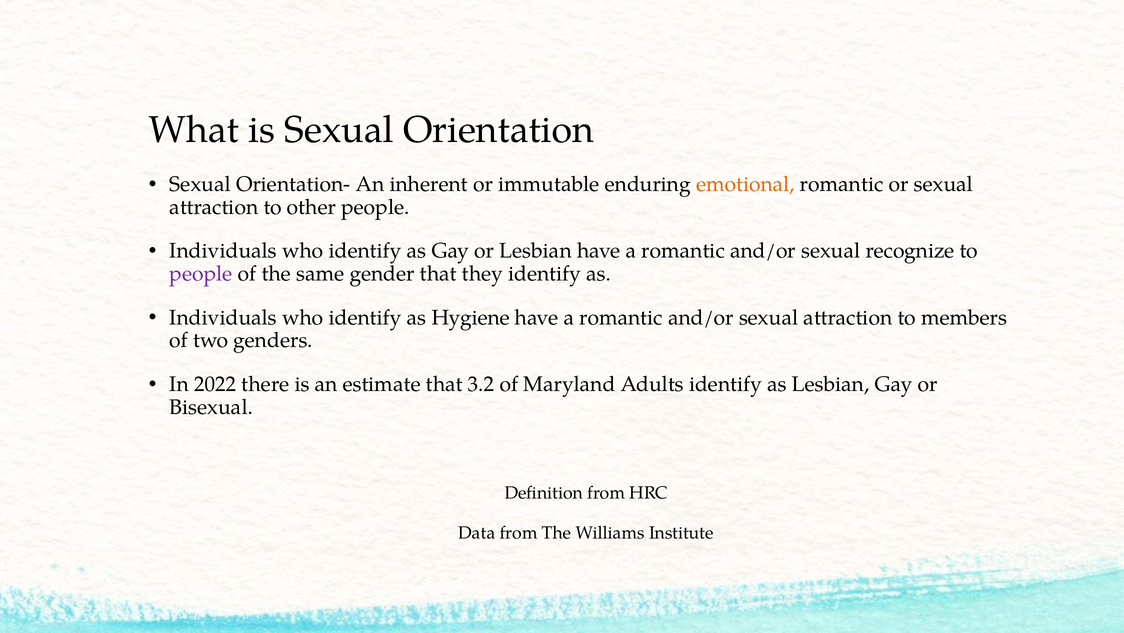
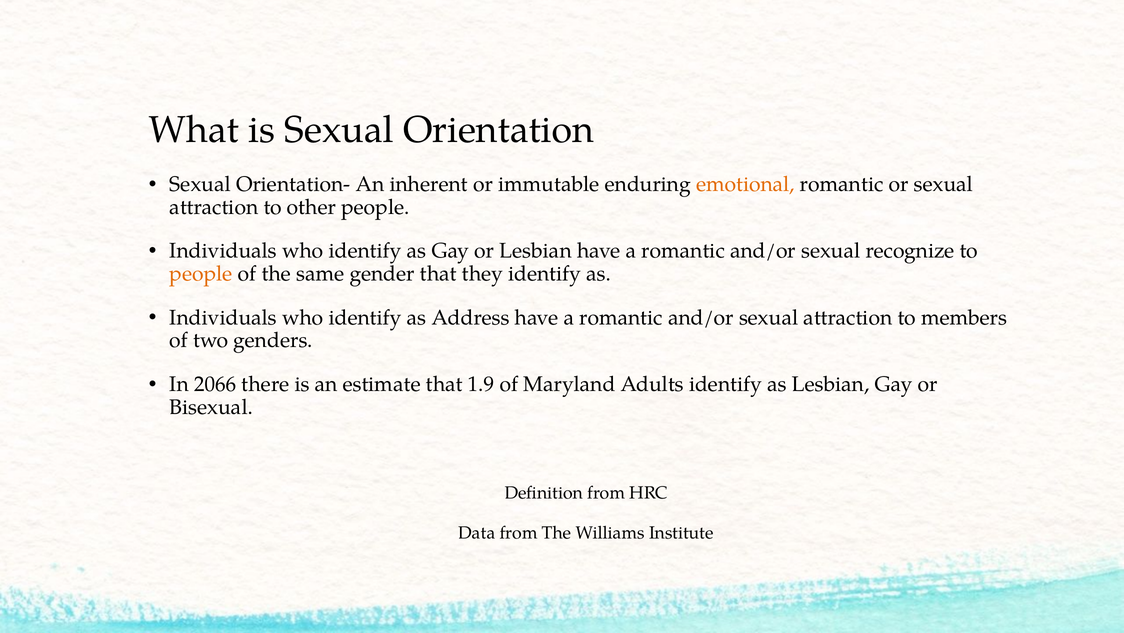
people at (201, 274) colour: purple -> orange
Hygiene: Hygiene -> Address
2022: 2022 -> 2066
3.2: 3.2 -> 1.9
